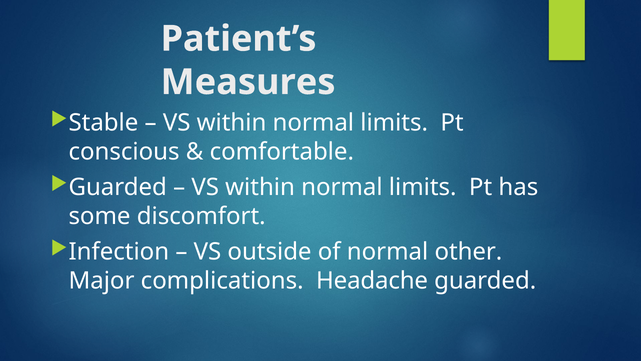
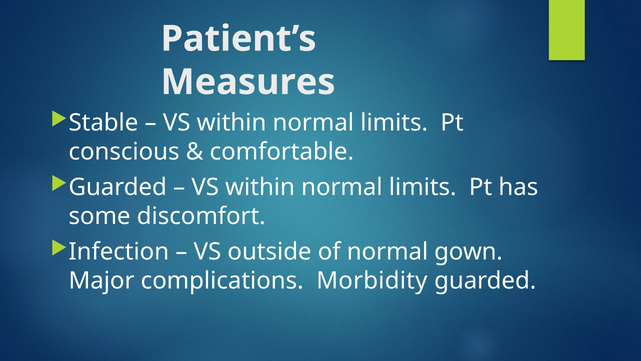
other: other -> gown
Headache: Headache -> Morbidity
